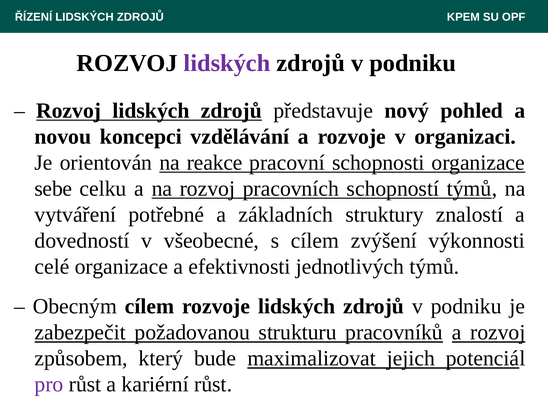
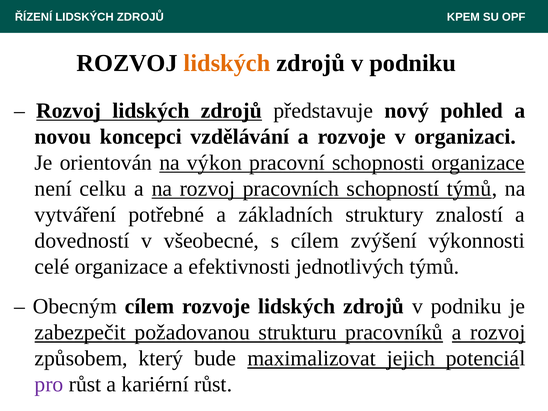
lidských at (227, 63) colour: purple -> orange
reakce: reakce -> výkon
sebe: sebe -> není
